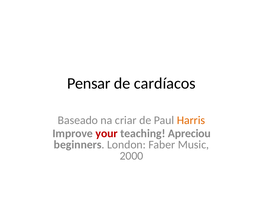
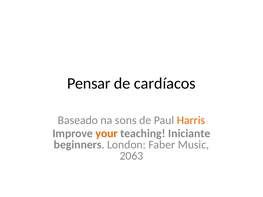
criar: criar -> sons
your colour: red -> orange
Apreciou: Apreciou -> Iniciante
2000: 2000 -> 2063
